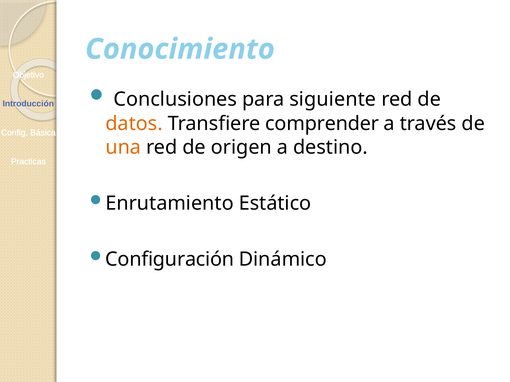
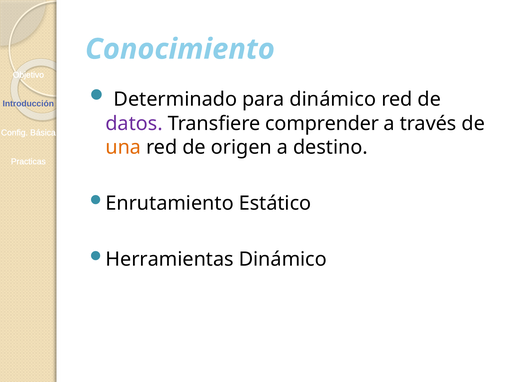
Conclusiones: Conclusiones -> Determinado
para siguiente: siguiente -> dinámico
datos colour: orange -> purple
Configuración: Configuración -> Herramientas
